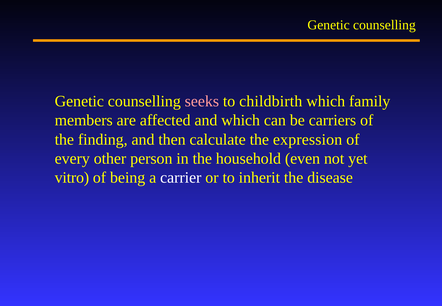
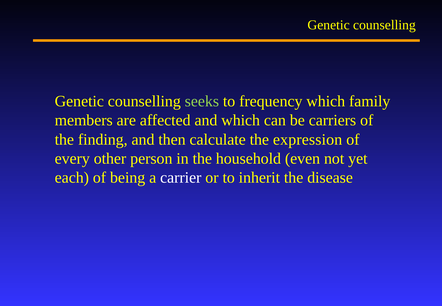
seeks colour: pink -> light green
childbirth: childbirth -> frequency
vitro: vitro -> each
